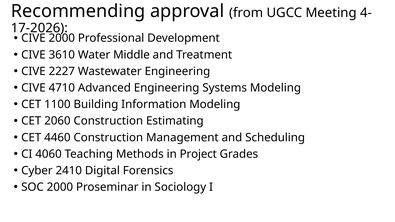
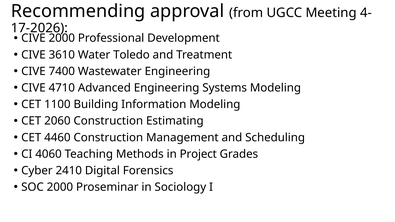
Middle: Middle -> Toledo
2227: 2227 -> 7400
